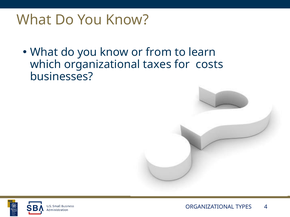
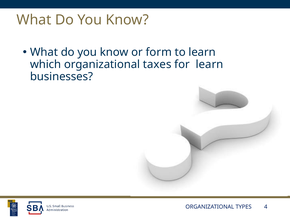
from: from -> form
for costs: costs -> learn
